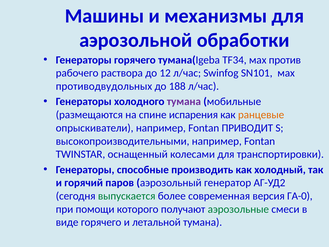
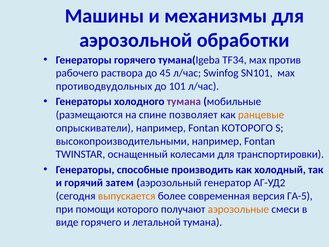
12: 12 -> 45
188: 188 -> 101
испарения: испарения -> позволяет
Fontan ПРИВОДИТ: ПРИВОДИТ -> КОТОРОГО
паров: паров -> затем
выпускается colour: green -> orange
ГА-0: ГА-0 -> ГА-5
аэрозольные colour: green -> orange
